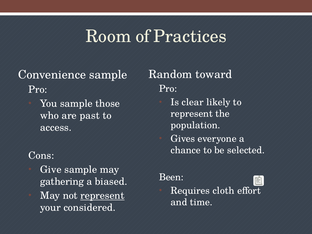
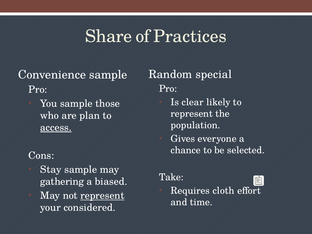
Room: Room -> Share
toward: toward -> special
past: past -> plan
access underline: none -> present
Give: Give -> Stay
Been: Been -> Take
